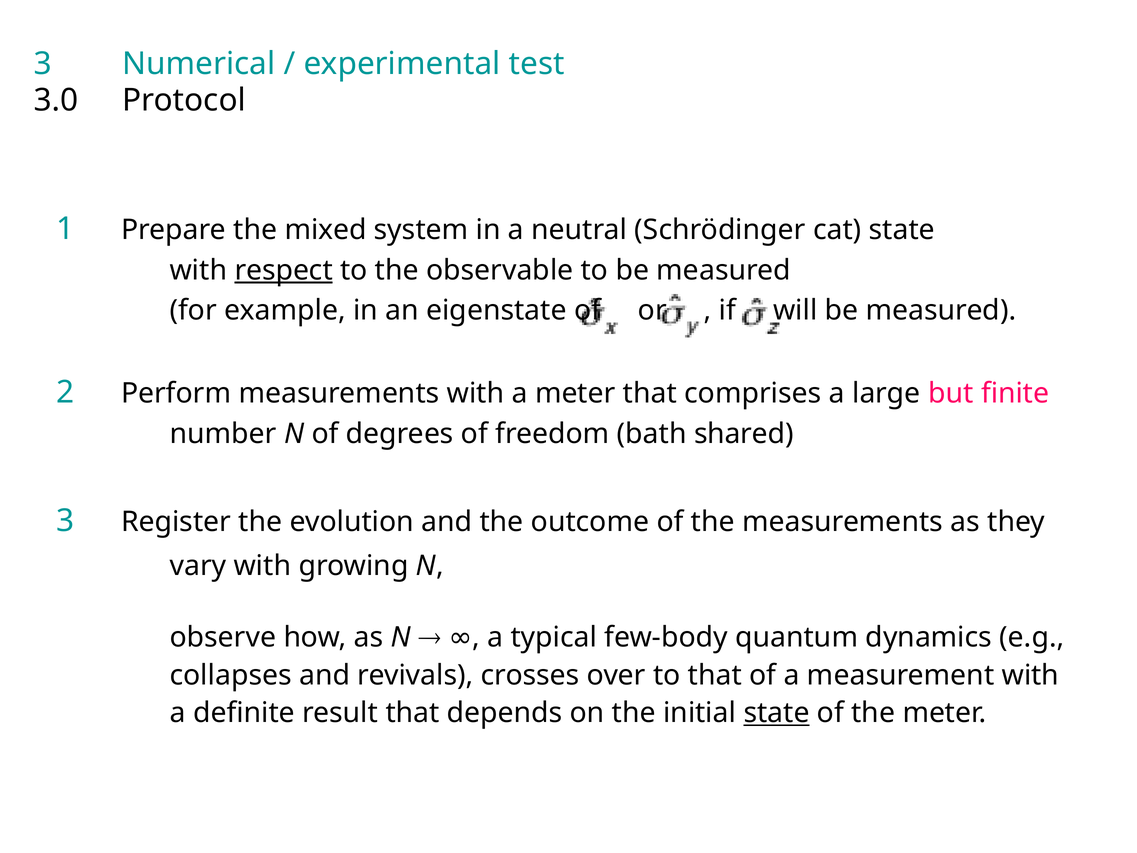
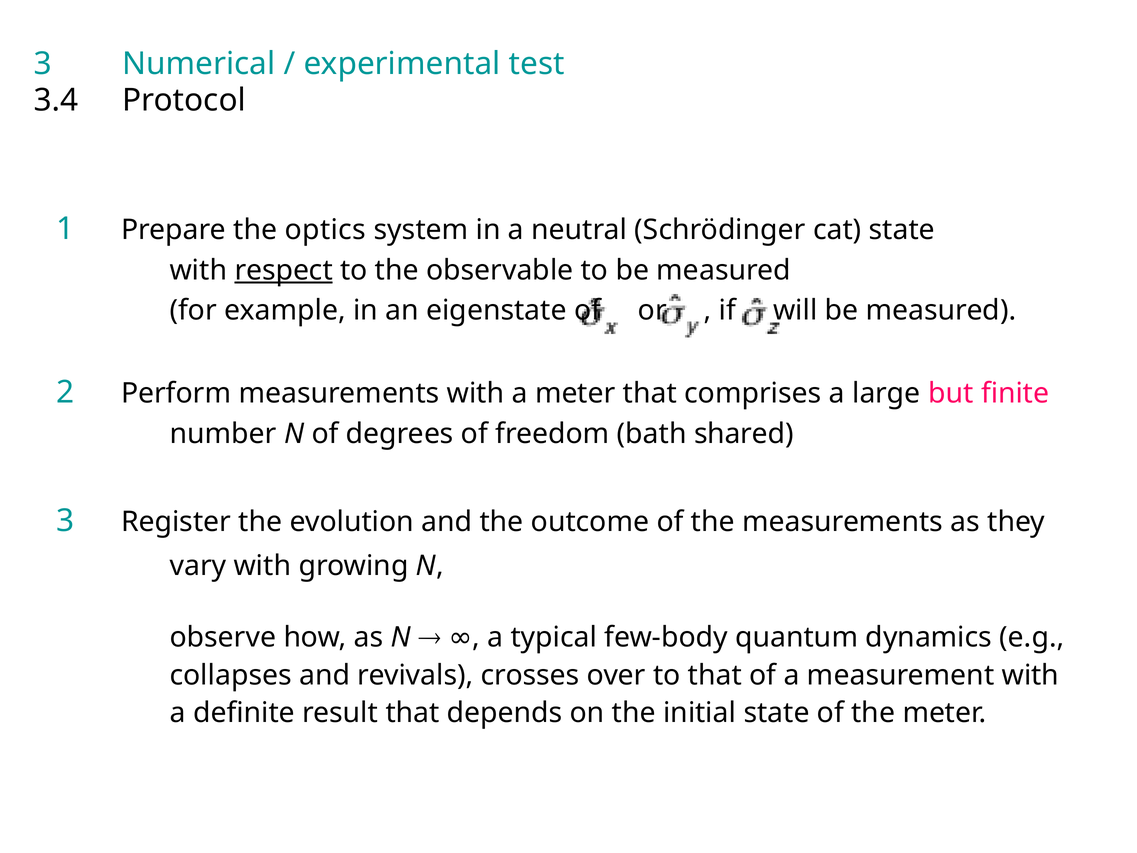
3.0: 3.0 -> 3.4
mixed: mixed -> optics
state at (777, 713) underline: present -> none
